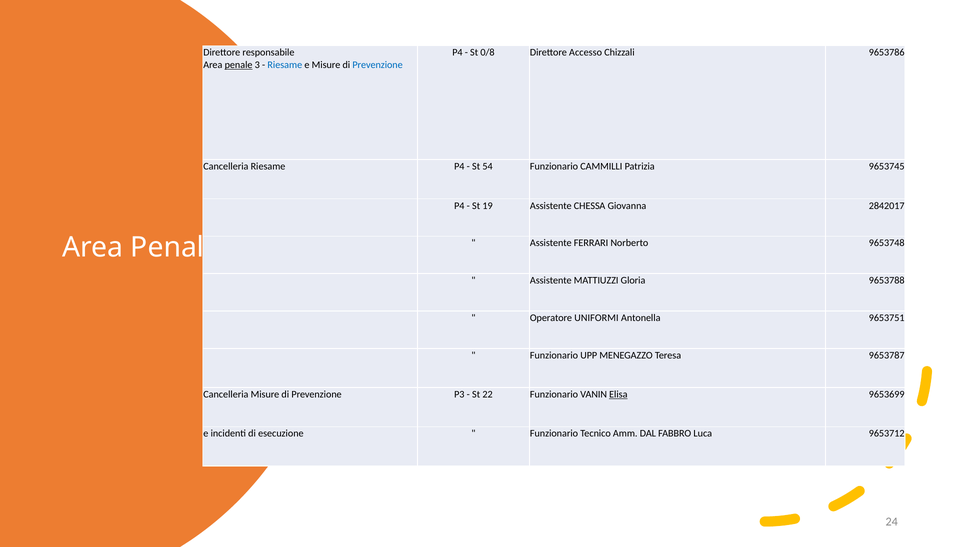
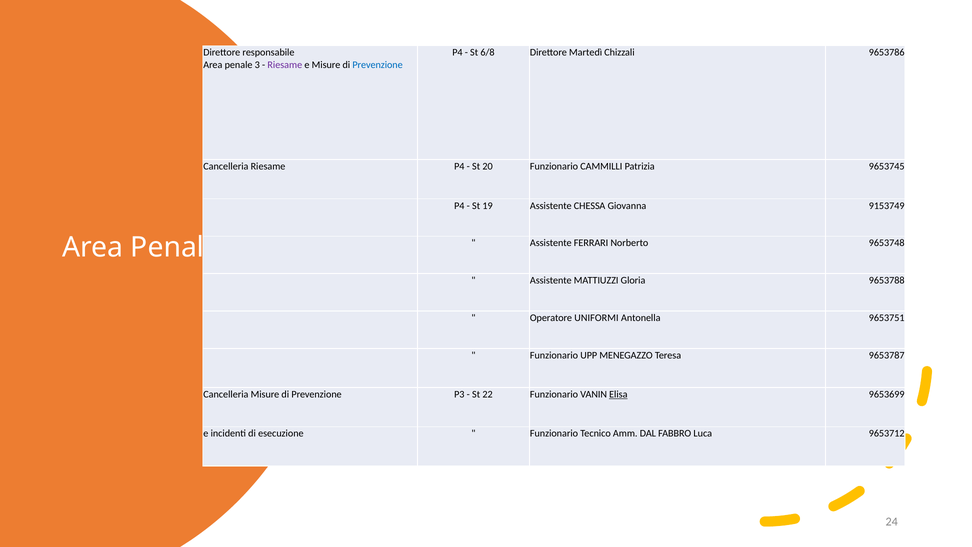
0/8: 0/8 -> 6/8
Accesso: Accesso -> Martedì
penale at (239, 65) underline: present -> none
Riesame at (285, 65) colour: blue -> purple
54: 54 -> 20
2842017: 2842017 -> 9153749
